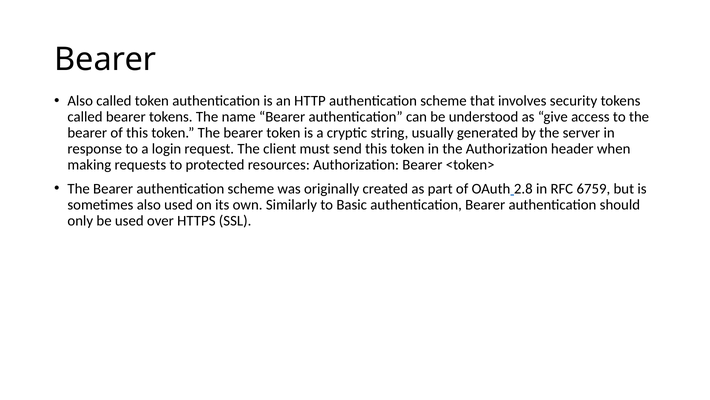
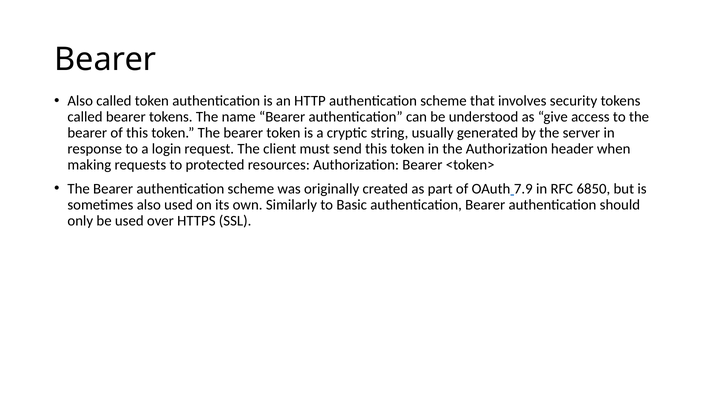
2.8: 2.8 -> 7.9
6759: 6759 -> 6850
